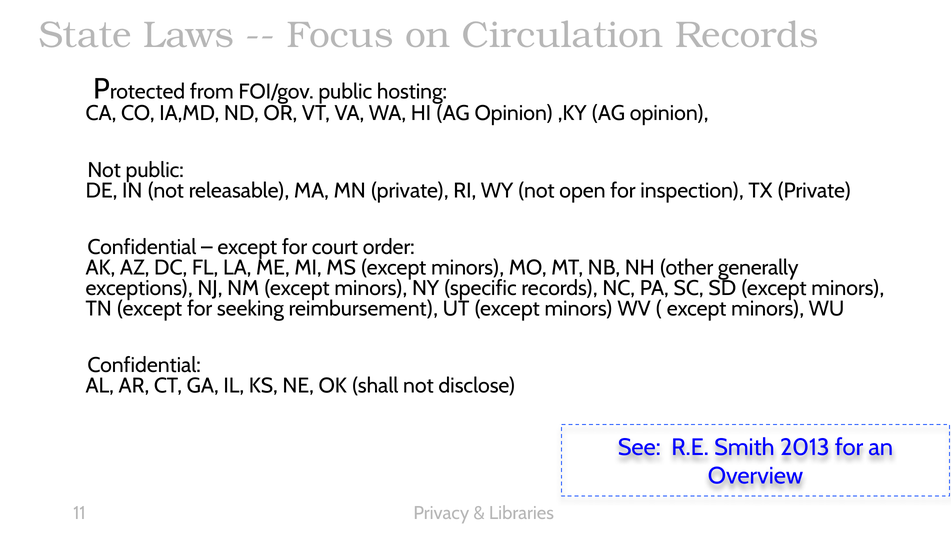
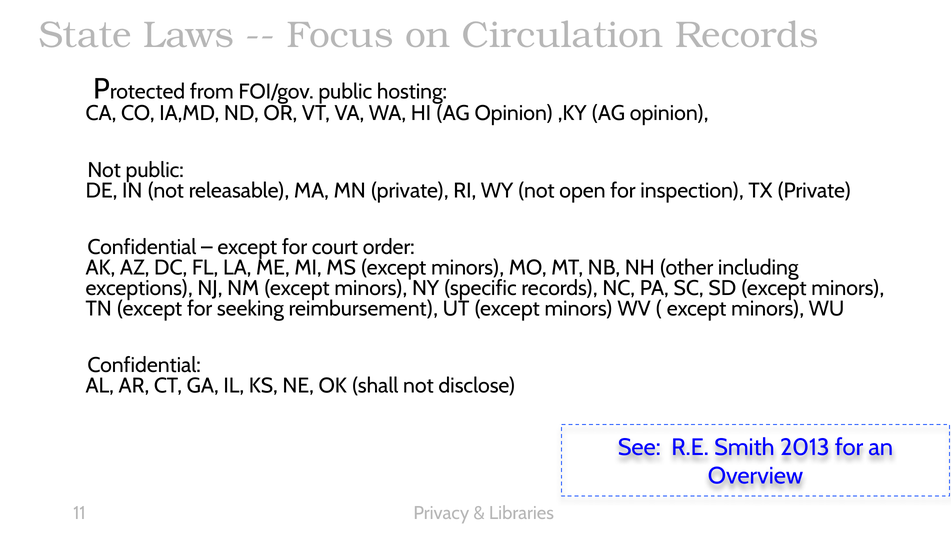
generally: generally -> including
